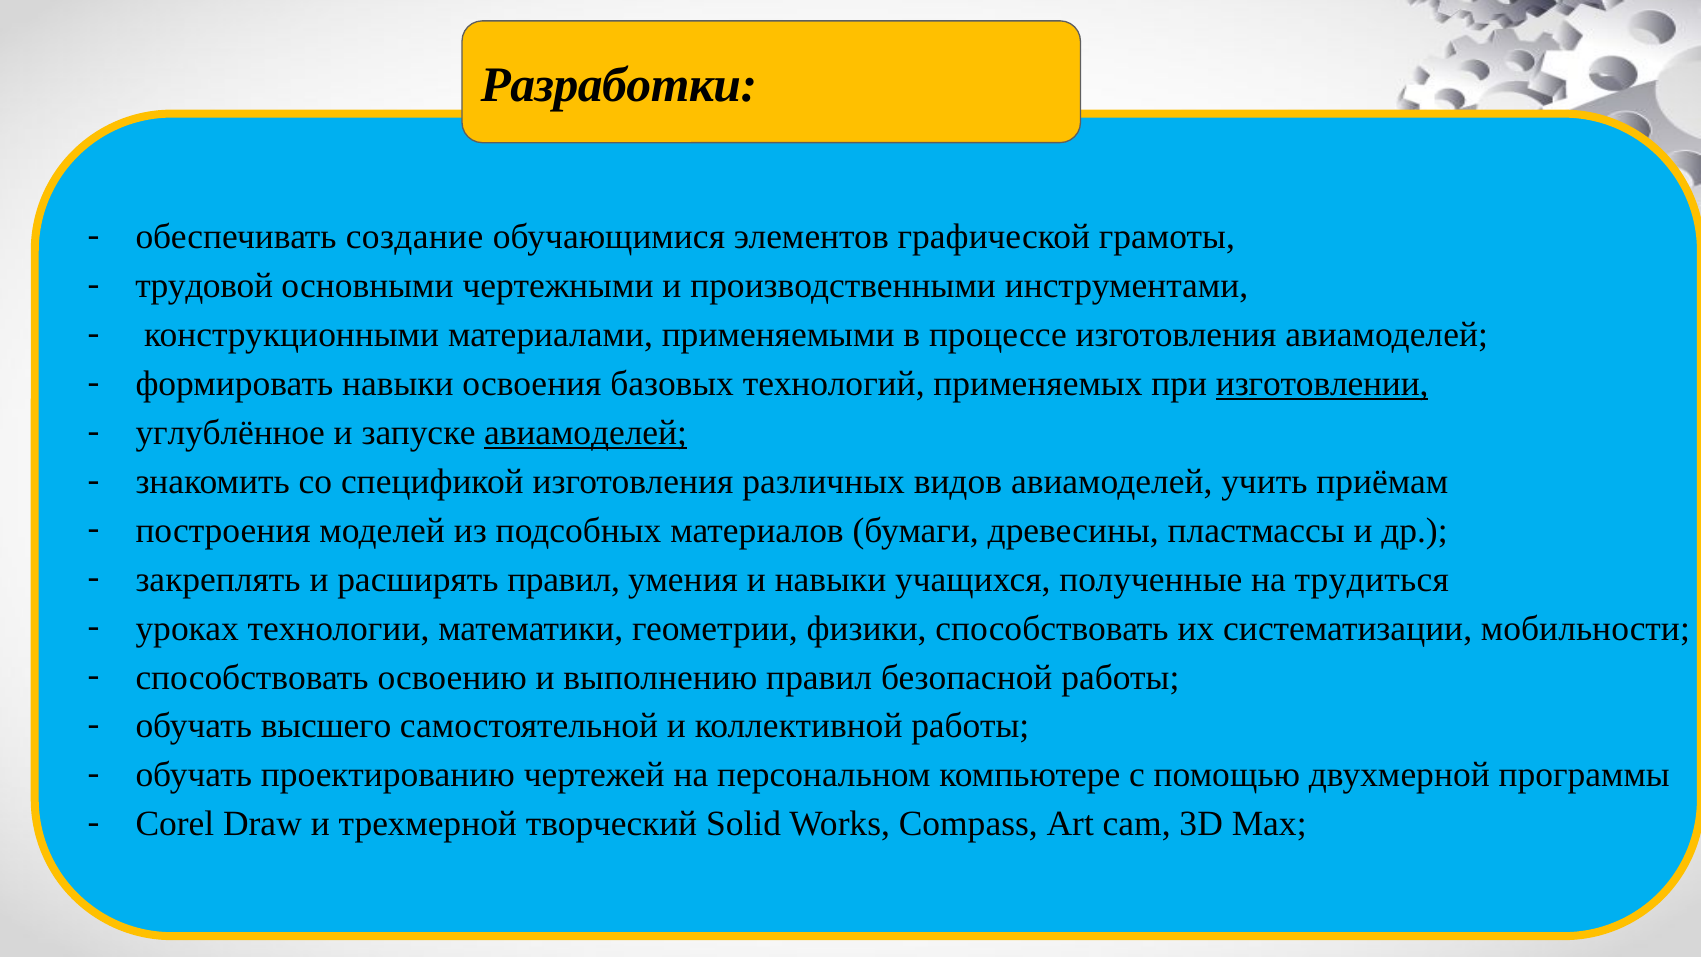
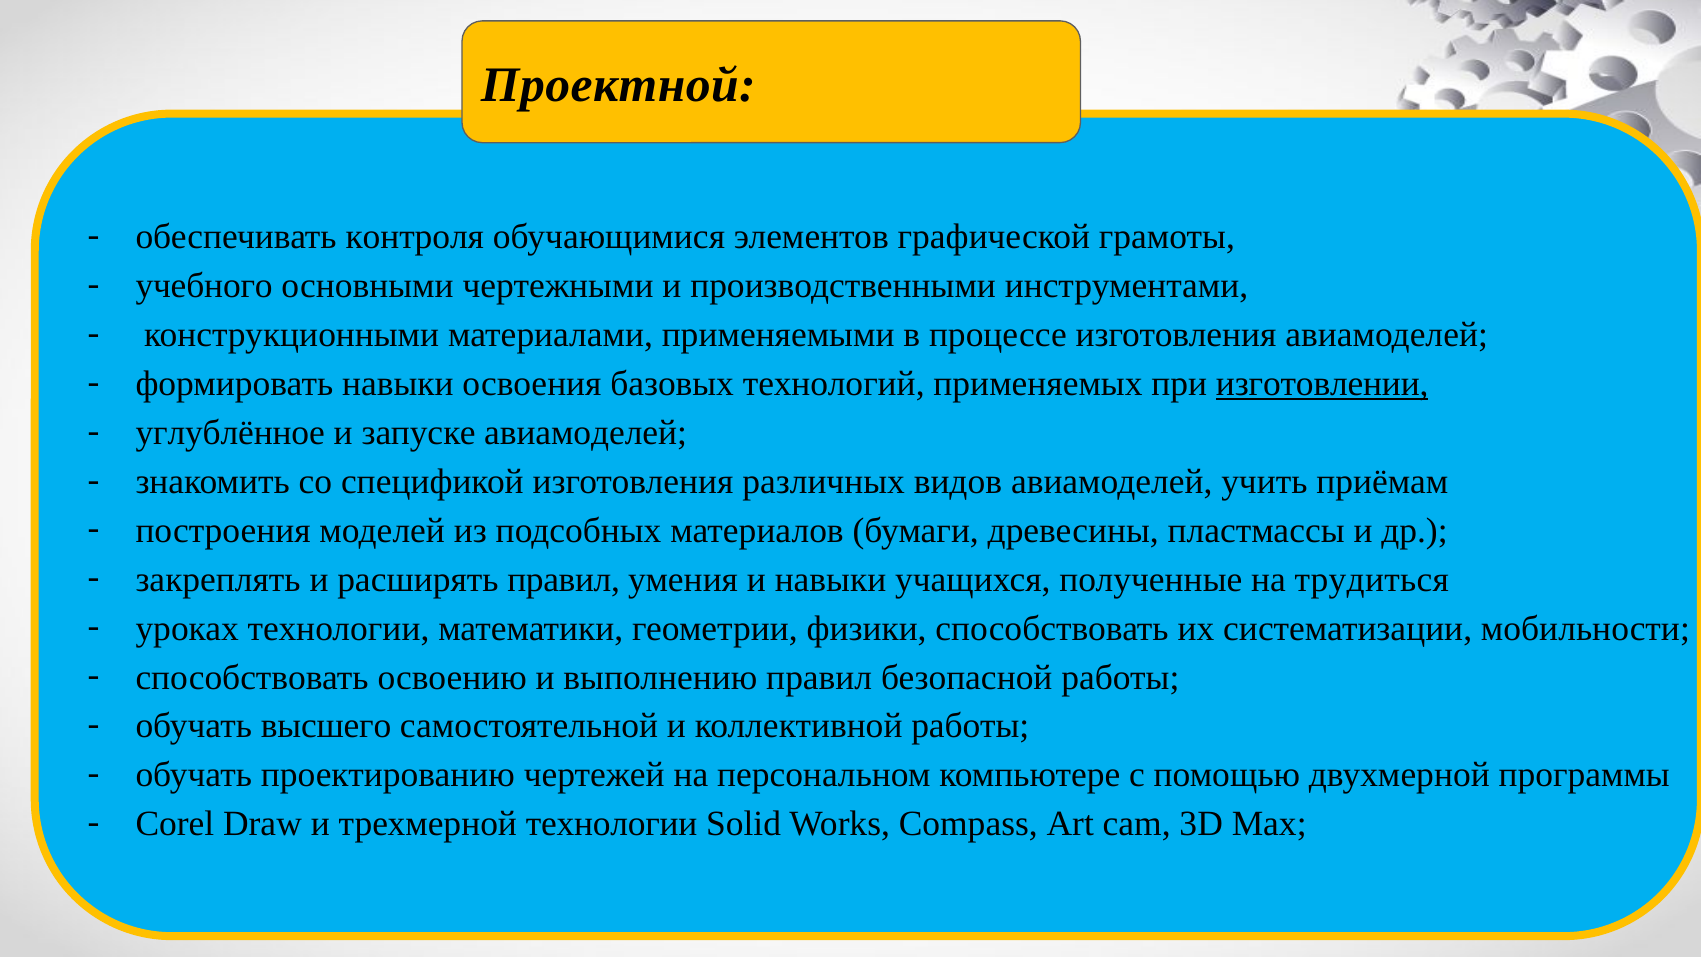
Разработки: Разработки -> Проектной
создание: создание -> контроля
трудовой: трудовой -> учебного
авиамоделей at (586, 433) underline: present -> none
трехмерной творческий: творческий -> технологии
